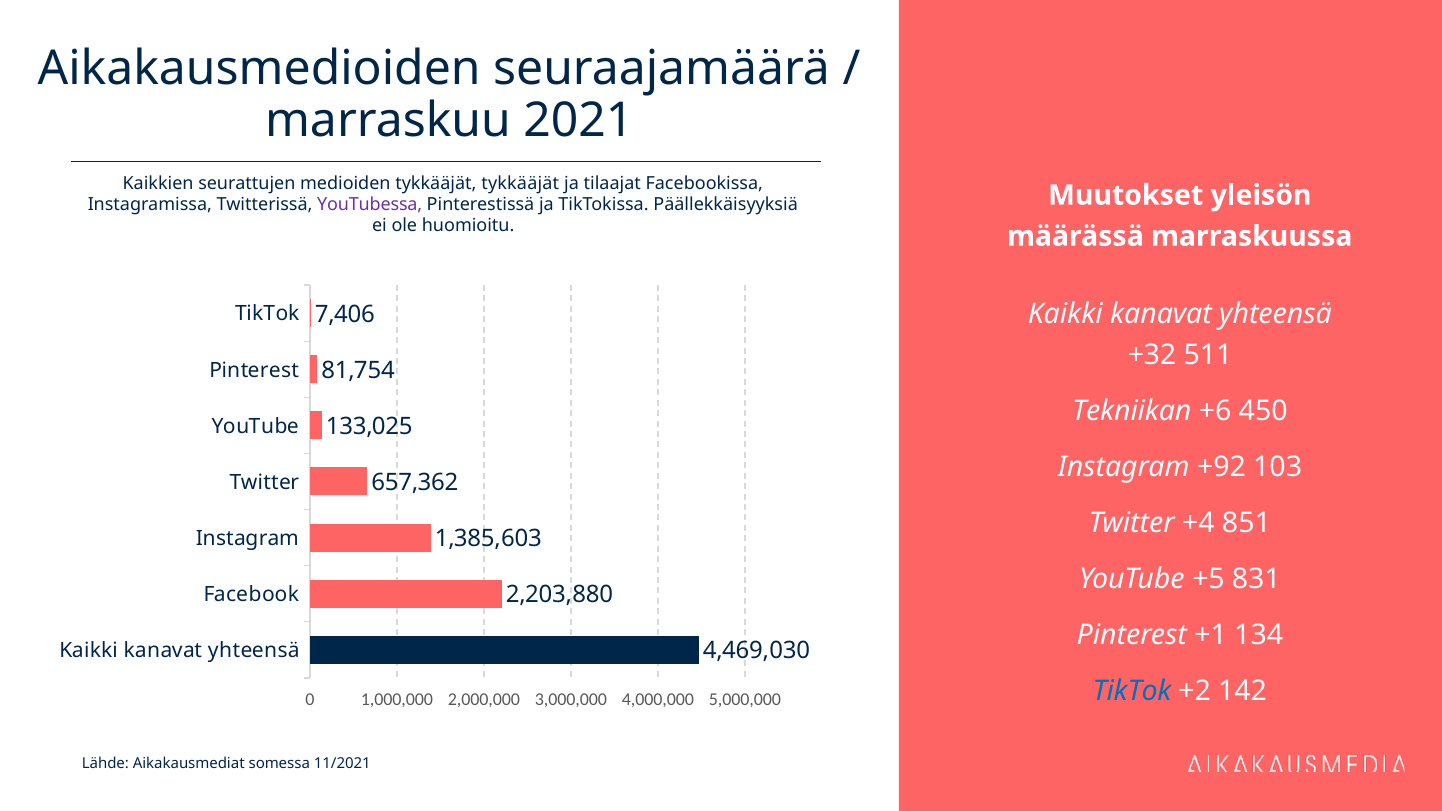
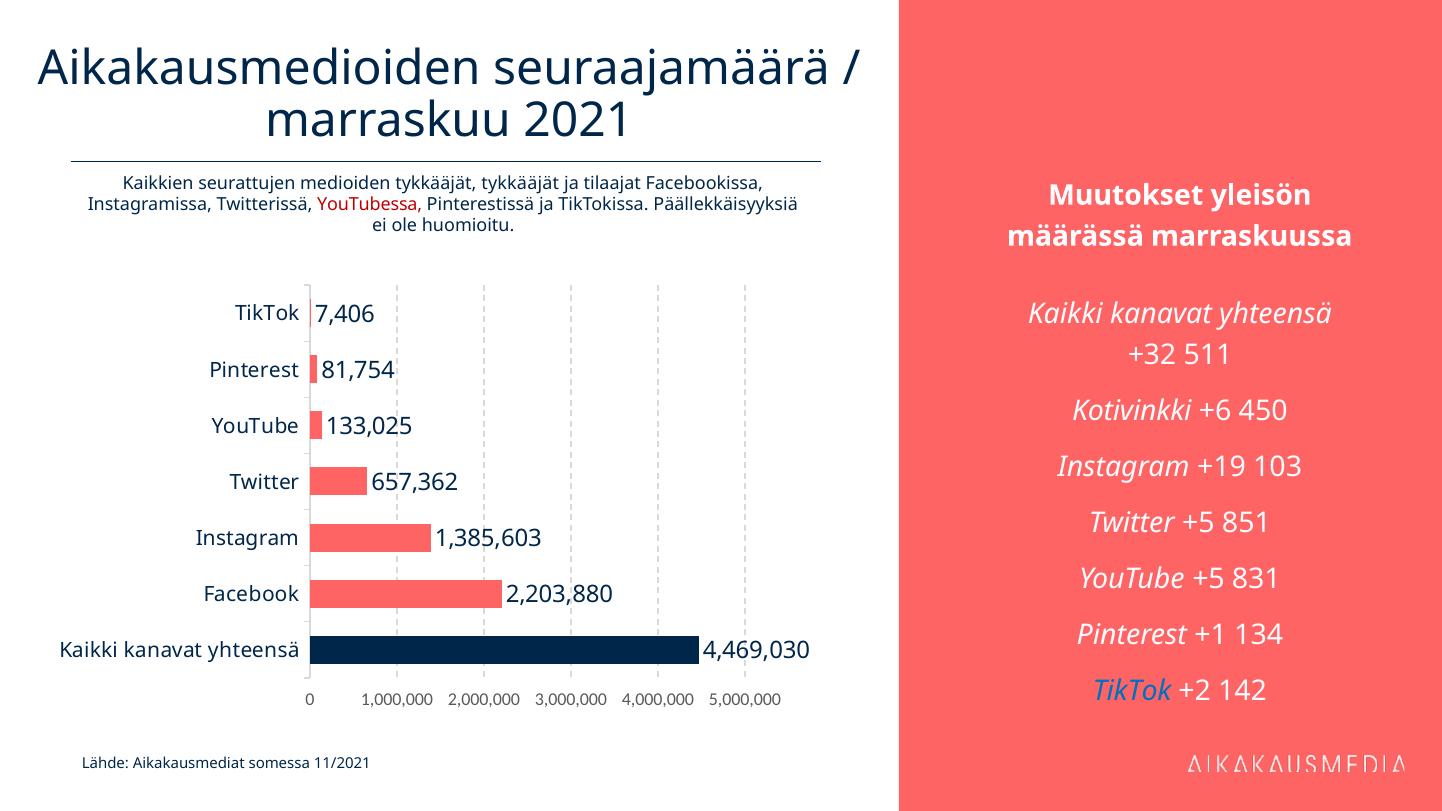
YouTubessa colour: purple -> red
Tekniikan: Tekniikan -> Kotivinkki
+92: +92 -> +19
Twitter +4: +4 -> +5
